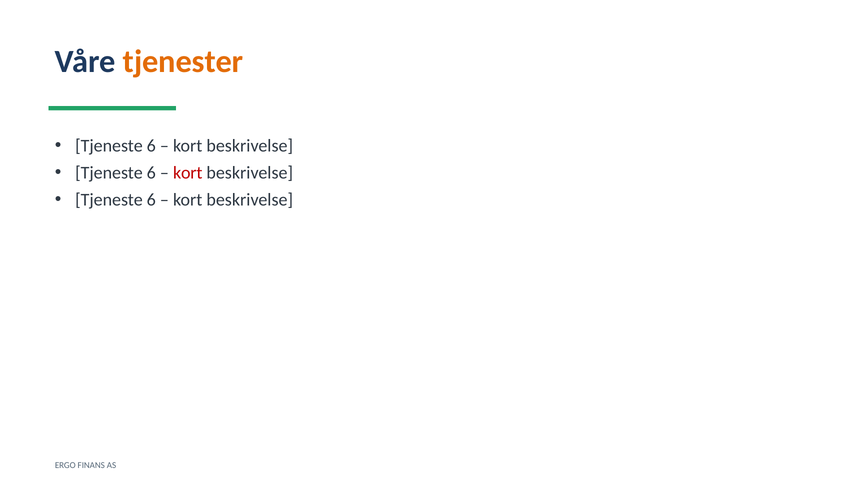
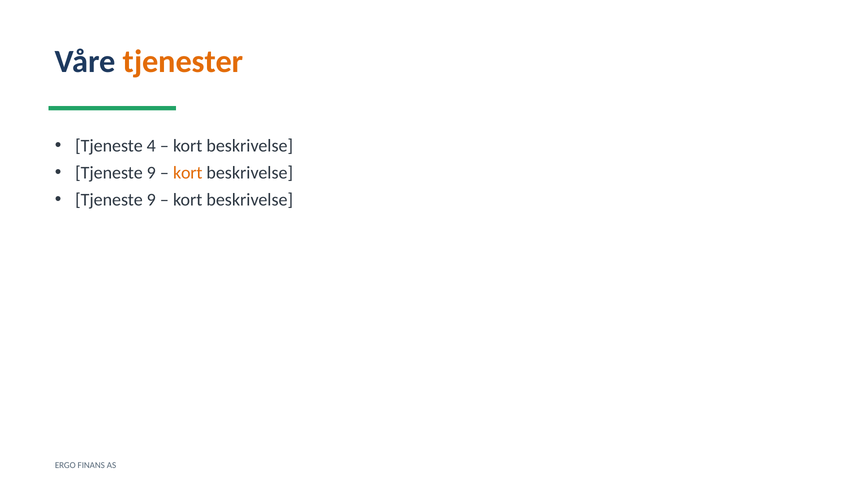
6 at (151, 146): 6 -> 4
6 at (151, 173): 6 -> 9
kort at (188, 173) colour: red -> orange
6 at (151, 200): 6 -> 9
